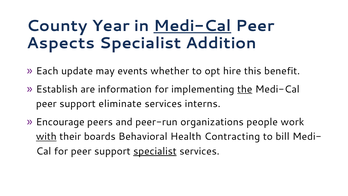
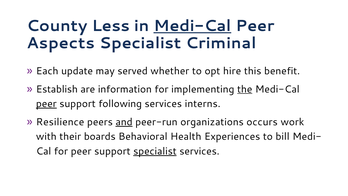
Year: Year -> Less
Addition: Addition -> Criminal
events: events -> served
peer at (46, 104) underline: none -> present
eliminate: eliminate -> following
Encourage: Encourage -> Resilience
and underline: none -> present
people: people -> occurs
with underline: present -> none
Contracting: Contracting -> Experiences
